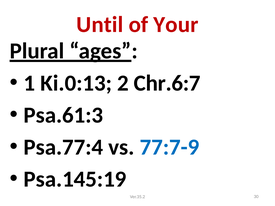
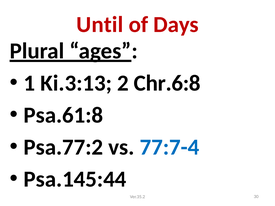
Your: Your -> Days
Ki.0:13: Ki.0:13 -> Ki.3:13
Chr.6:7: Chr.6:7 -> Chr.6:8
Psa.61:3: Psa.61:3 -> Psa.61:8
Psa.77:4: Psa.77:4 -> Psa.77:2
77:7-9: 77:7-9 -> 77:7-4
Psa.145:19: Psa.145:19 -> Psa.145:44
